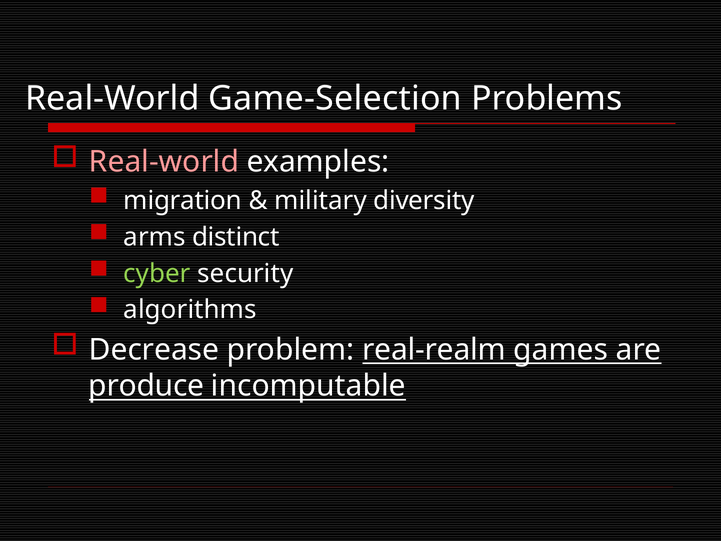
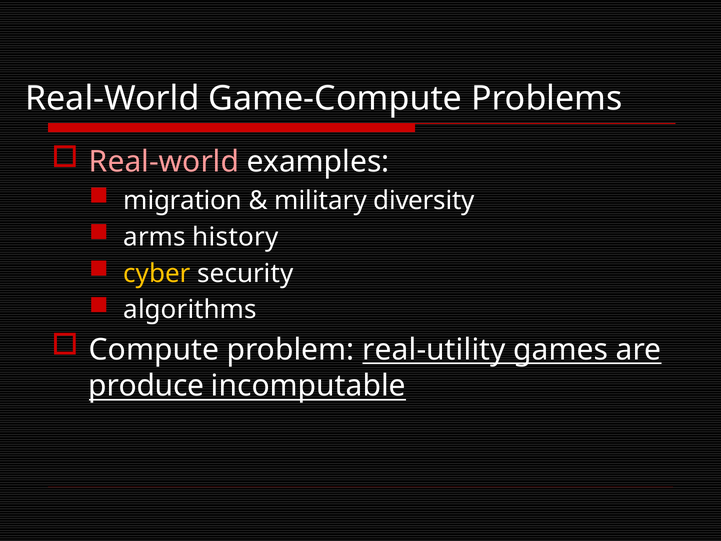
Game-Selection: Game-Selection -> Game-Compute
distinct: distinct -> history
cyber colour: light green -> yellow
Decrease: Decrease -> Compute
real-realm: real-realm -> real-utility
